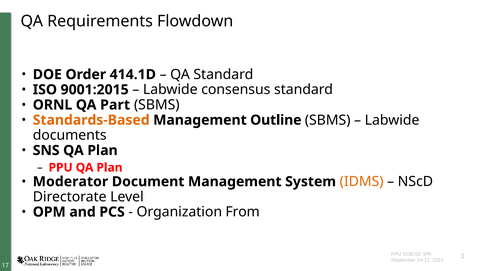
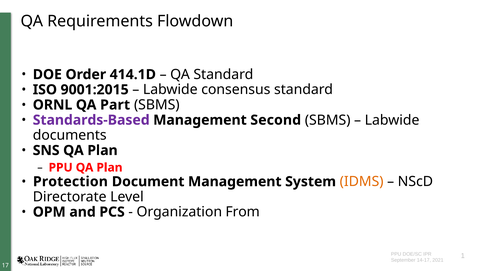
Standards-Based colour: orange -> purple
Outline: Outline -> Second
Moderator: Moderator -> Protection
